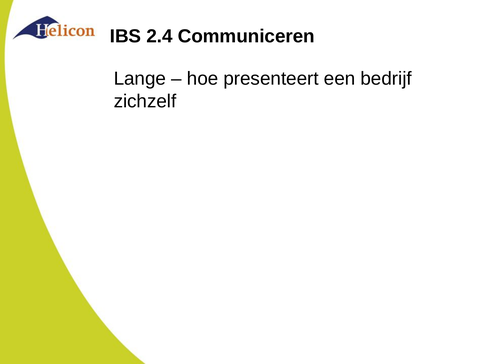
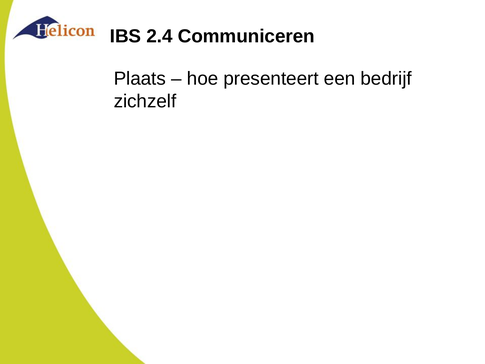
Lange: Lange -> Plaats
